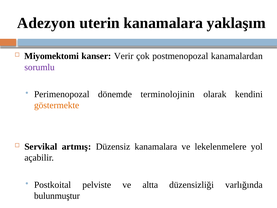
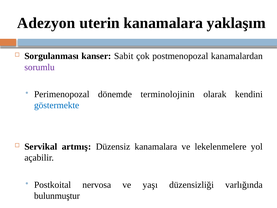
Miyomektomi: Miyomektomi -> Sorgulanması
Verir: Verir -> Sabit
göstermekte colour: orange -> blue
pelviste: pelviste -> nervosa
altta: altta -> yaşı
